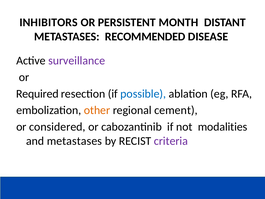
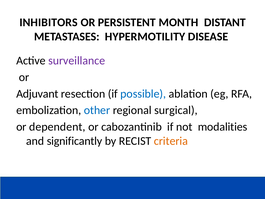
RECOMMENDED: RECOMMENDED -> HYPERMOTILITY
Required: Required -> Adjuvant
other colour: orange -> blue
cement: cement -> surgical
considered: considered -> dependent
and metastases: metastases -> significantly
criteria colour: purple -> orange
